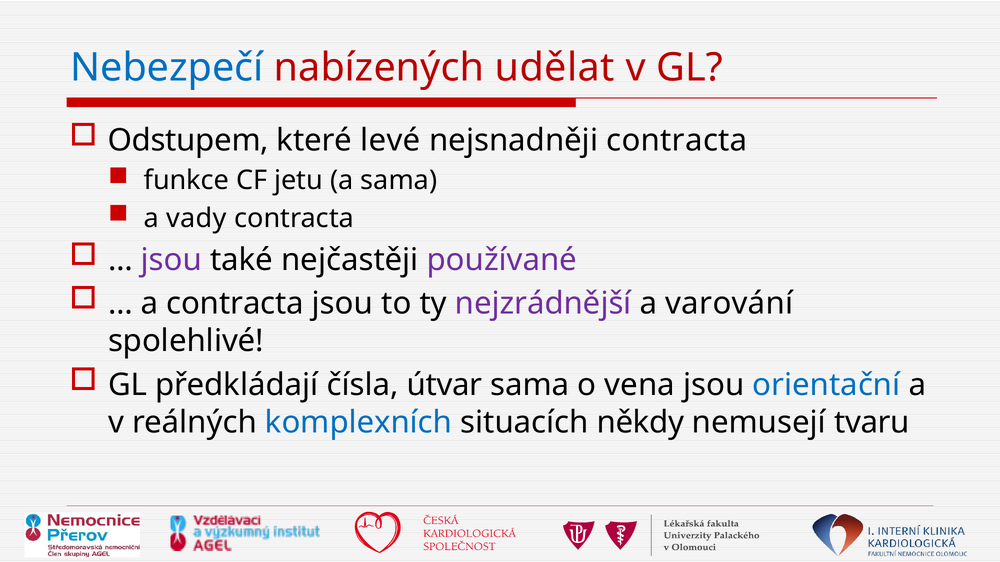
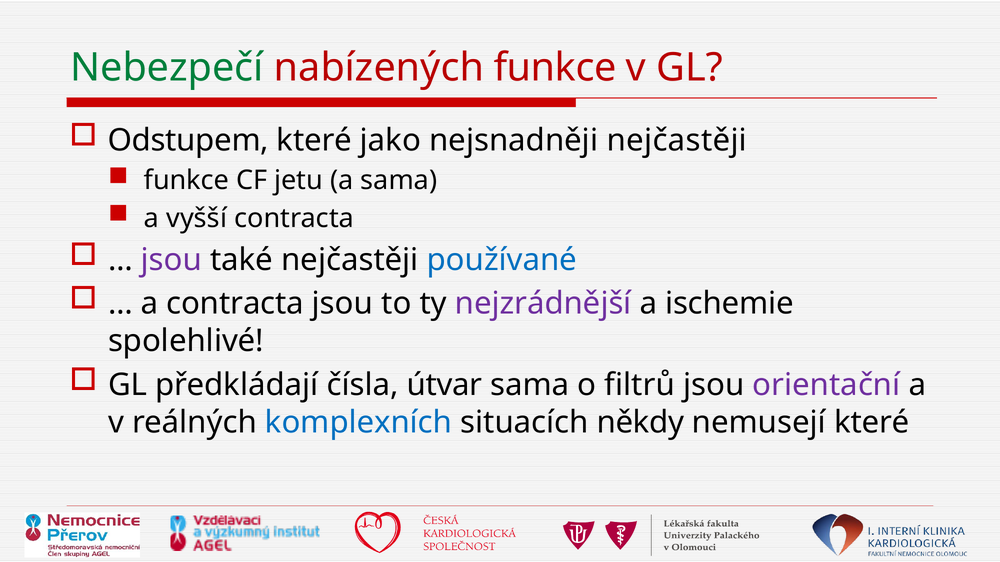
Nebezpečí colour: blue -> green
nabízených udělat: udělat -> funkce
levé: levé -> jako
nejsnadněji contracta: contracta -> nejčastěji
vady: vady -> vyšší
používané colour: purple -> blue
varování: varování -> ischemie
vena: vena -> filtrů
orientační colour: blue -> purple
nemusejí tvaru: tvaru -> které
